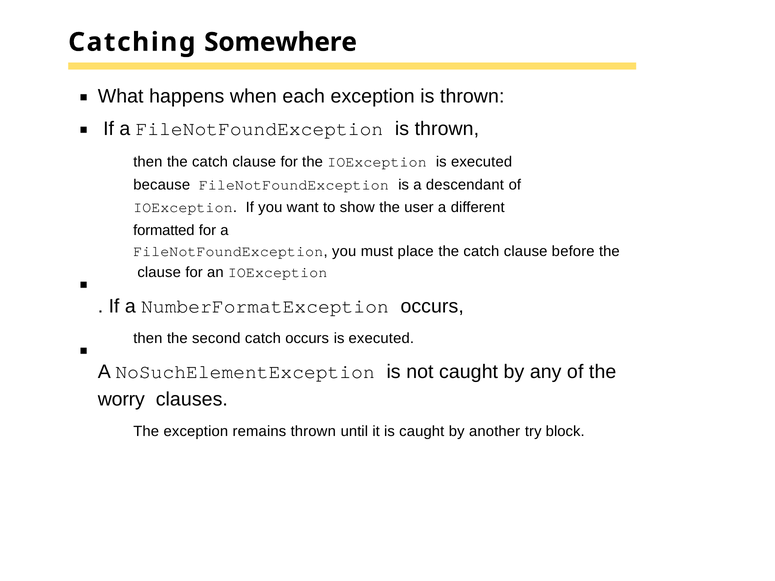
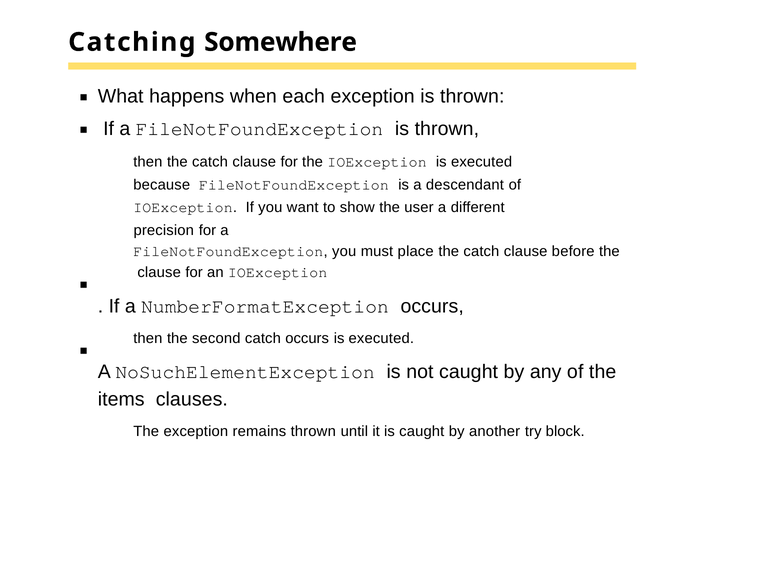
formatted: formatted -> precision
worry: worry -> items
